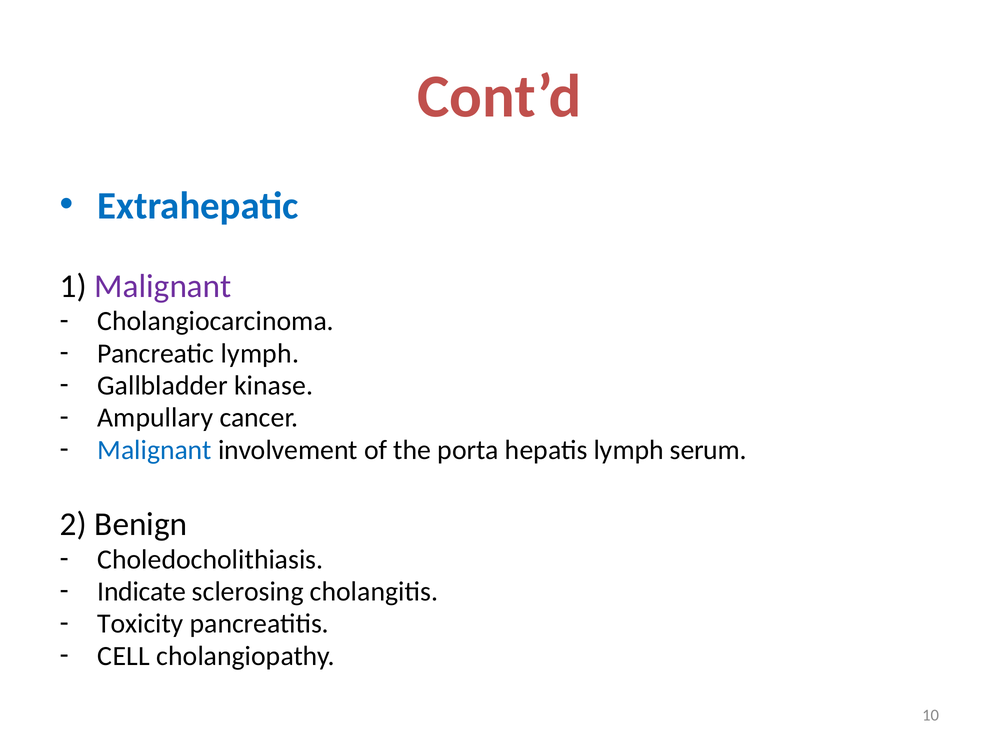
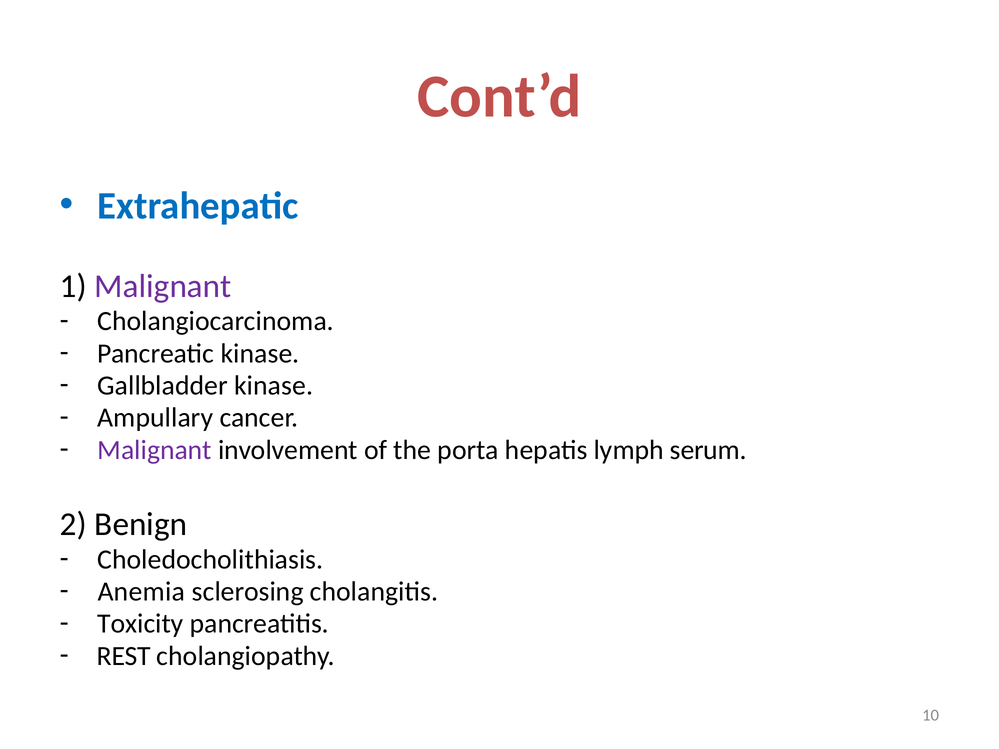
Pancreatic lymph: lymph -> kinase
Malignant at (155, 450) colour: blue -> purple
Indicate: Indicate -> Anemia
CELL: CELL -> REST
